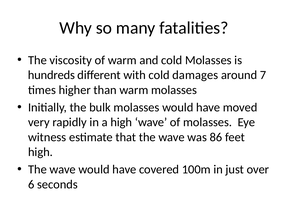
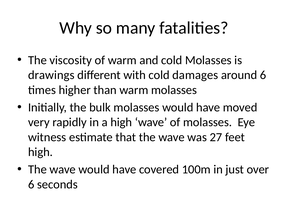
hundreds: hundreds -> drawings
around 7: 7 -> 6
86: 86 -> 27
